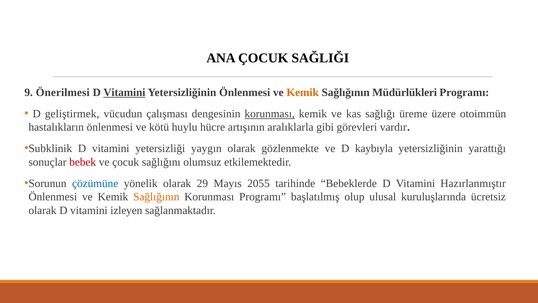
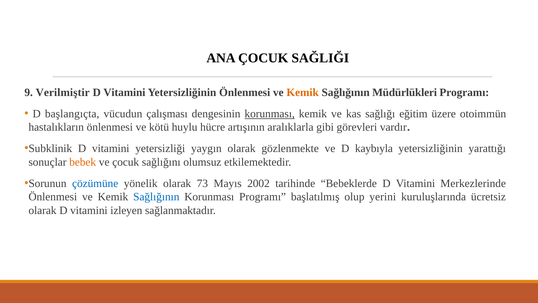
Önerilmesi: Önerilmesi -> Verilmiştir
Vitamini at (124, 92) underline: present -> none
geliştirmek: geliştirmek -> başlangıçta
üreme: üreme -> eğitim
bebek colour: red -> orange
29: 29 -> 73
2055: 2055 -> 2002
Hazırlanmıştır: Hazırlanmıştır -> Merkezlerinde
Sağlığının at (156, 197) colour: orange -> blue
ulusal: ulusal -> yerini
